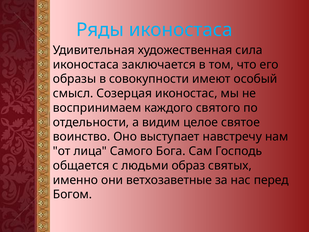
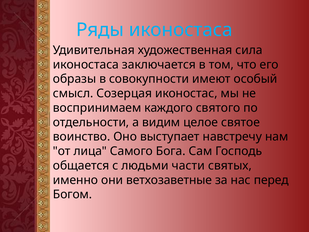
образ: образ -> части
